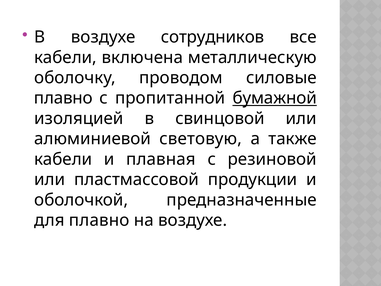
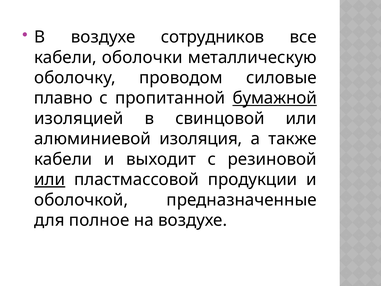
включена: включена -> оболочки
световую: световую -> изоляция
плавная: плавная -> выходит
или at (50, 179) underline: none -> present
для плавно: плавно -> полное
